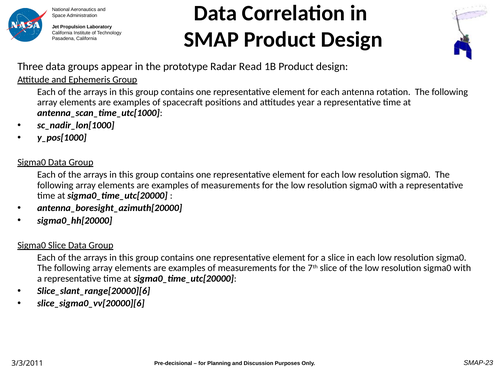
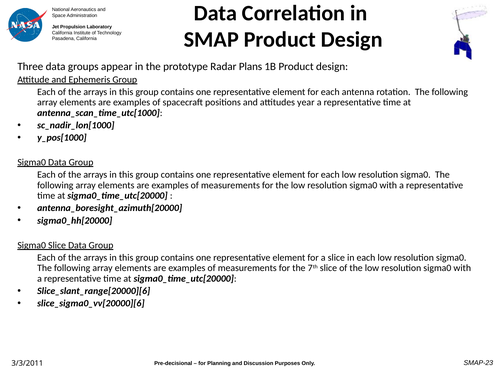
Read: Read -> Plans
